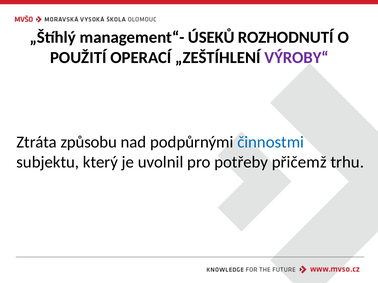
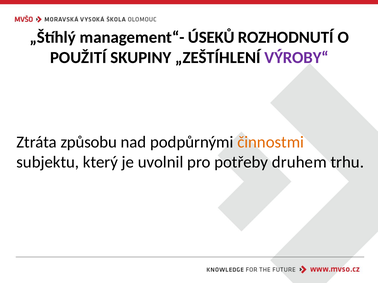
OPERACÍ: OPERACÍ -> SKUPINY
činnostmi colour: blue -> orange
přičemž: přičemž -> druhem
